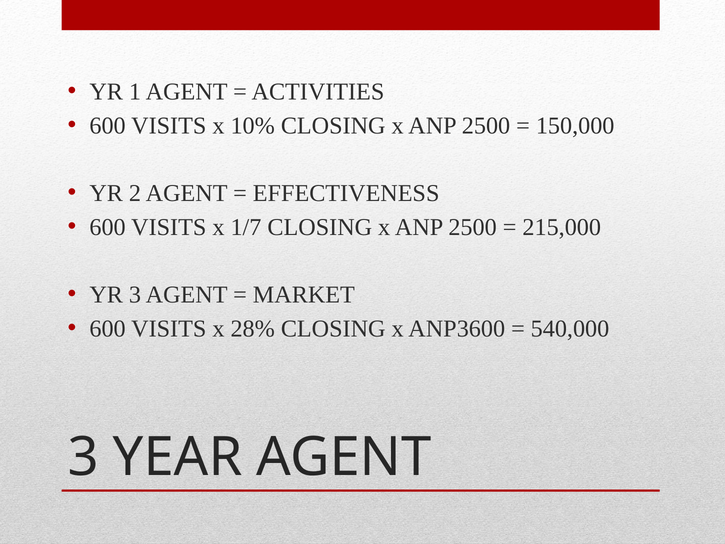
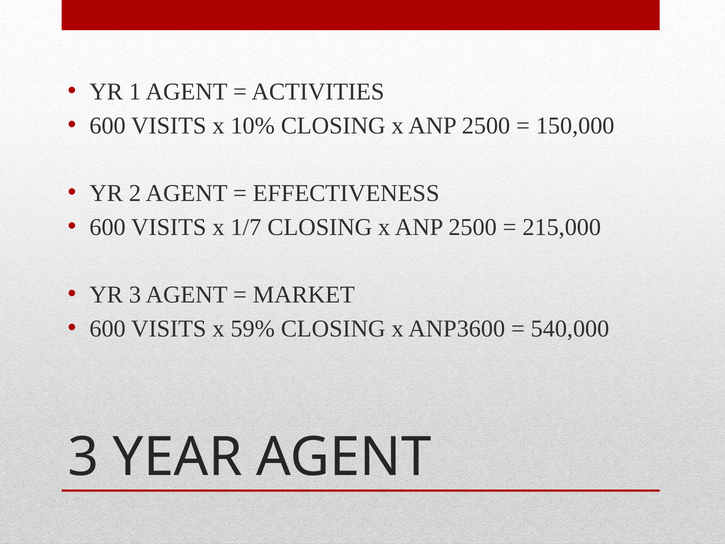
28%: 28% -> 59%
